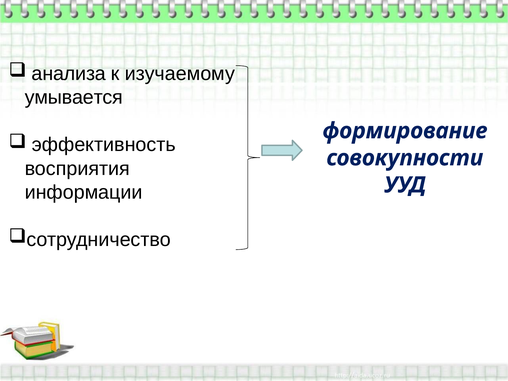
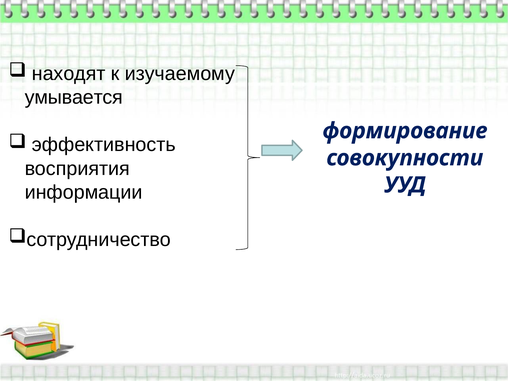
анализа: анализа -> находят
